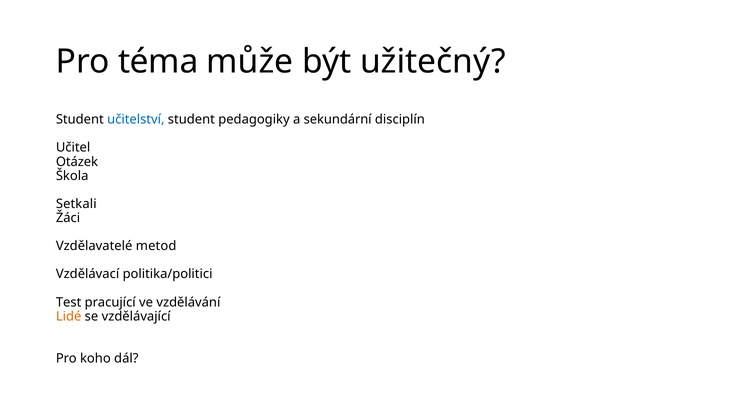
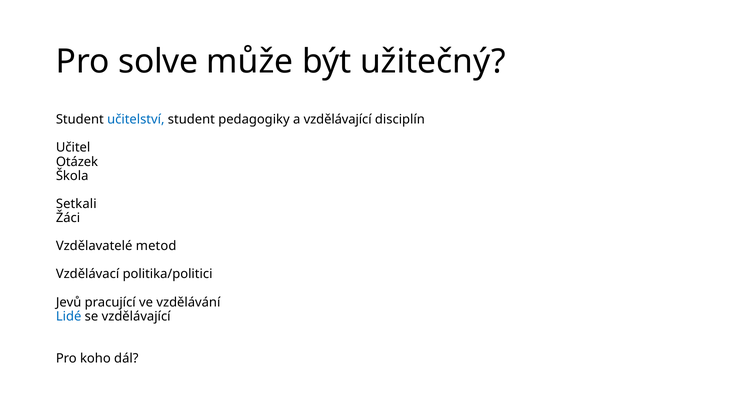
téma: téma -> solve
a sekundární: sekundární -> vzdělávající
Test: Test -> Jevů
Lidé colour: orange -> blue
